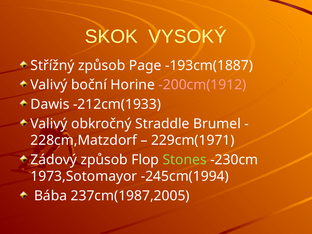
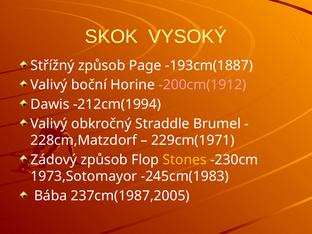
-212cm(1933: -212cm(1933 -> -212cm(1994
Stones colour: light green -> yellow
-245cm(1994: -245cm(1994 -> -245cm(1983
